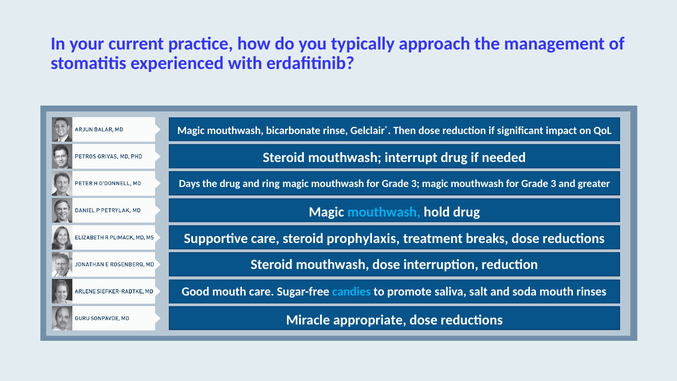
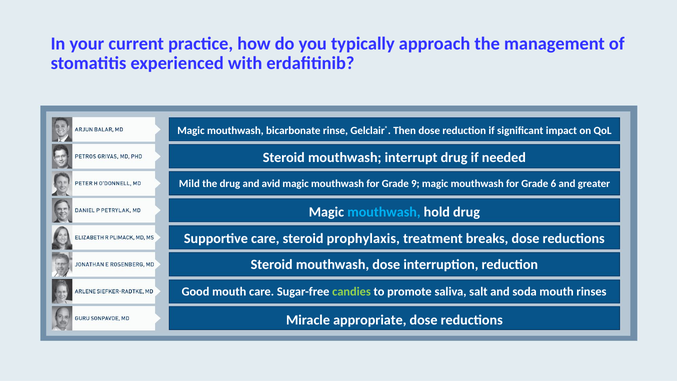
Days: Days -> Mild
ring: ring -> avid
3 at (415, 183): 3 -> 9
3 at (553, 183): 3 -> 6
candies colour: light blue -> light green
